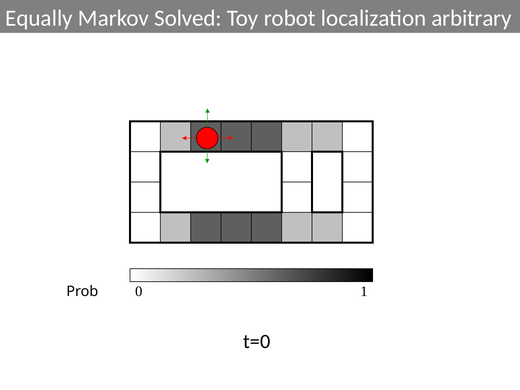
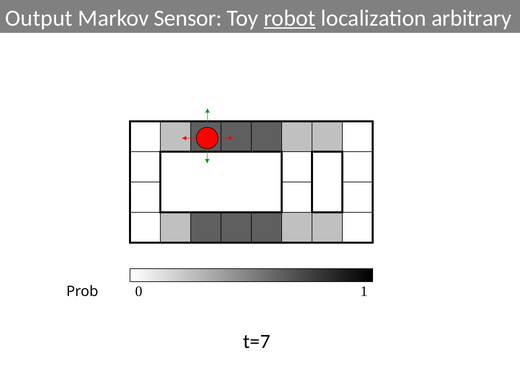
Equally: Equally -> Output
Solved: Solved -> Sensor
robot underline: none -> present
t=0: t=0 -> t=7
